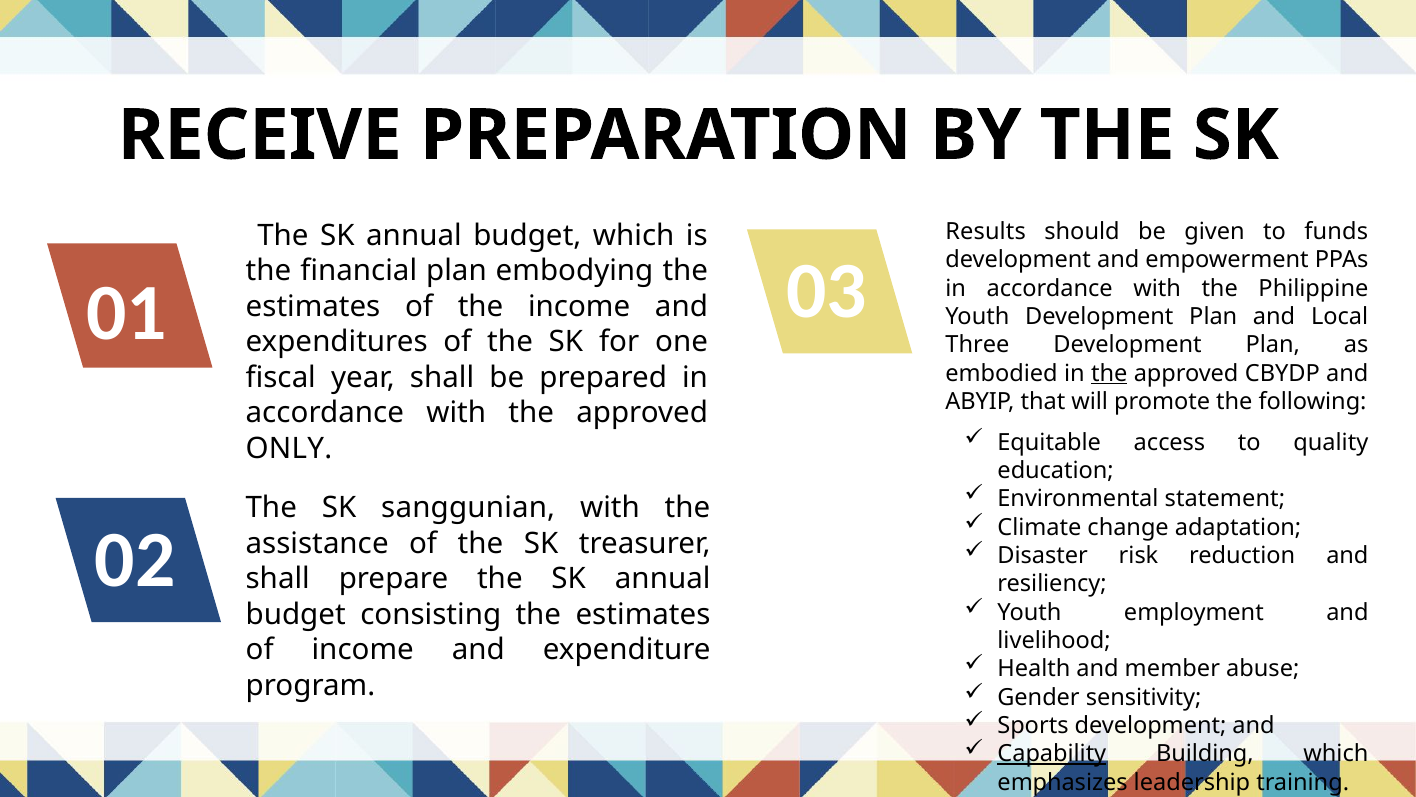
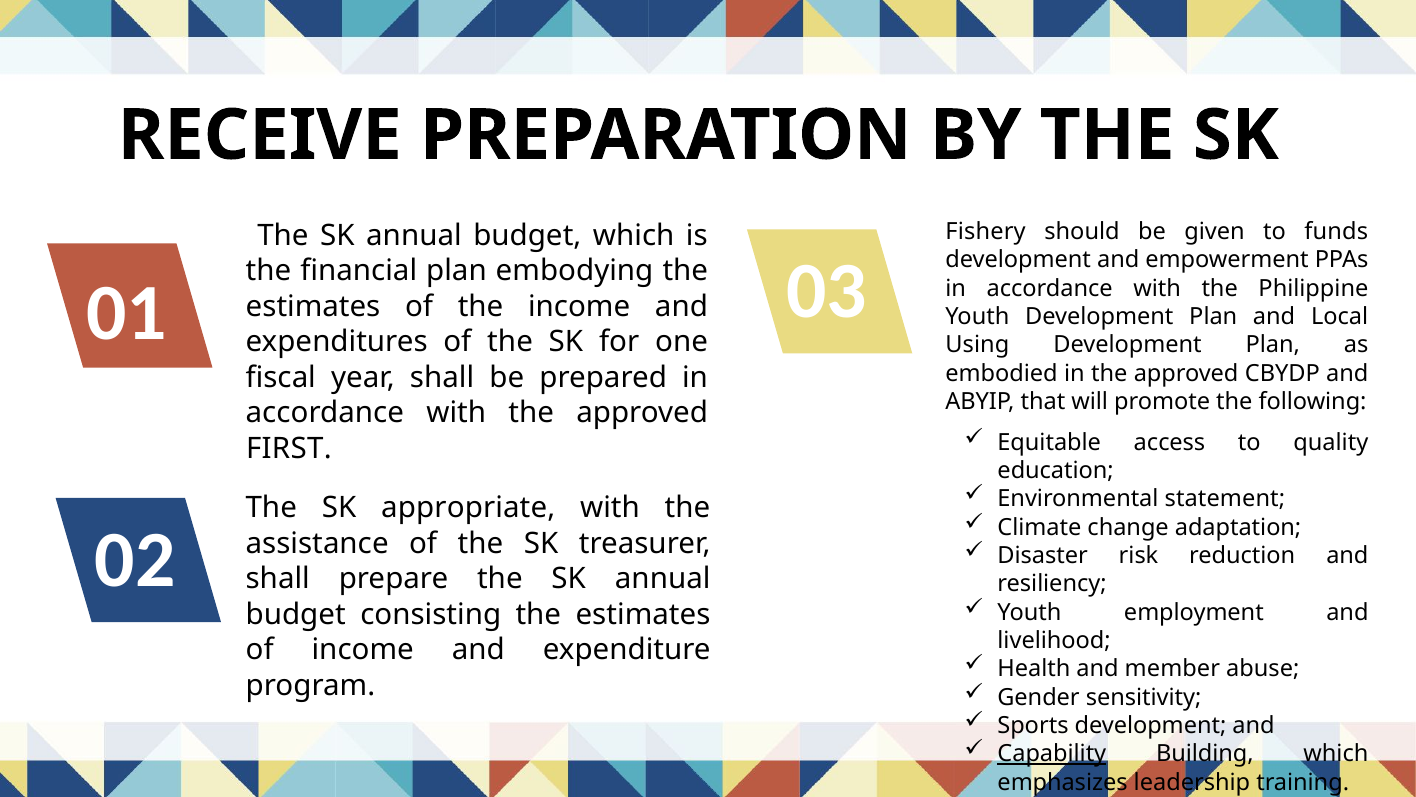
Results: Results -> Fishery
Three: Three -> Using
the at (1109, 373) underline: present -> none
ONLY: ONLY -> FIRST
sanggunian: sanggunian -> appropriate
